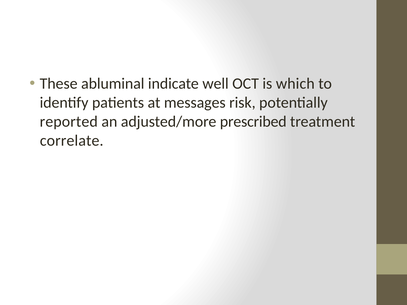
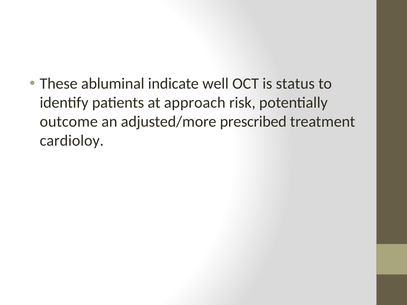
which: which -> status
messages: messages -> approach
reported: reported -> outcome
correlate: correlate -> cardioloy
